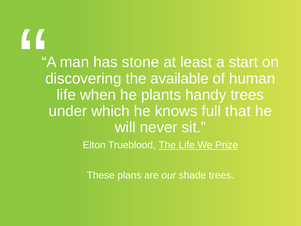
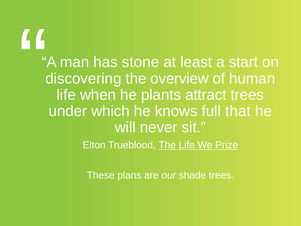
available: available -> overview
handy: handy -> attract
